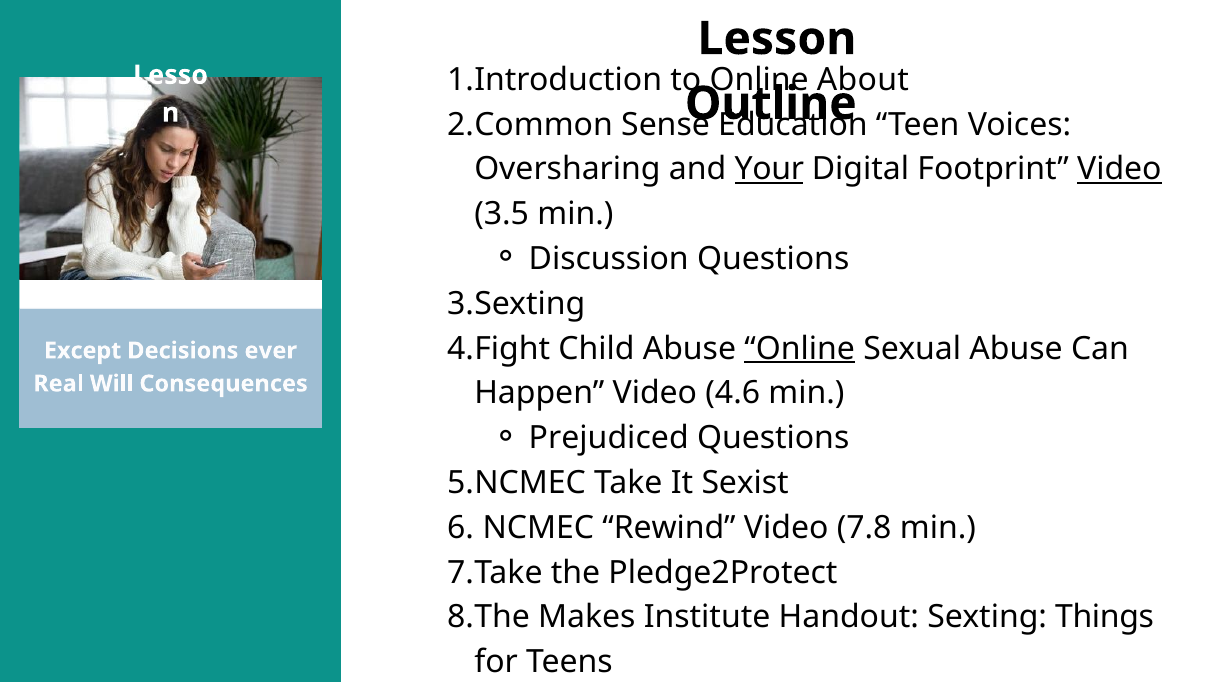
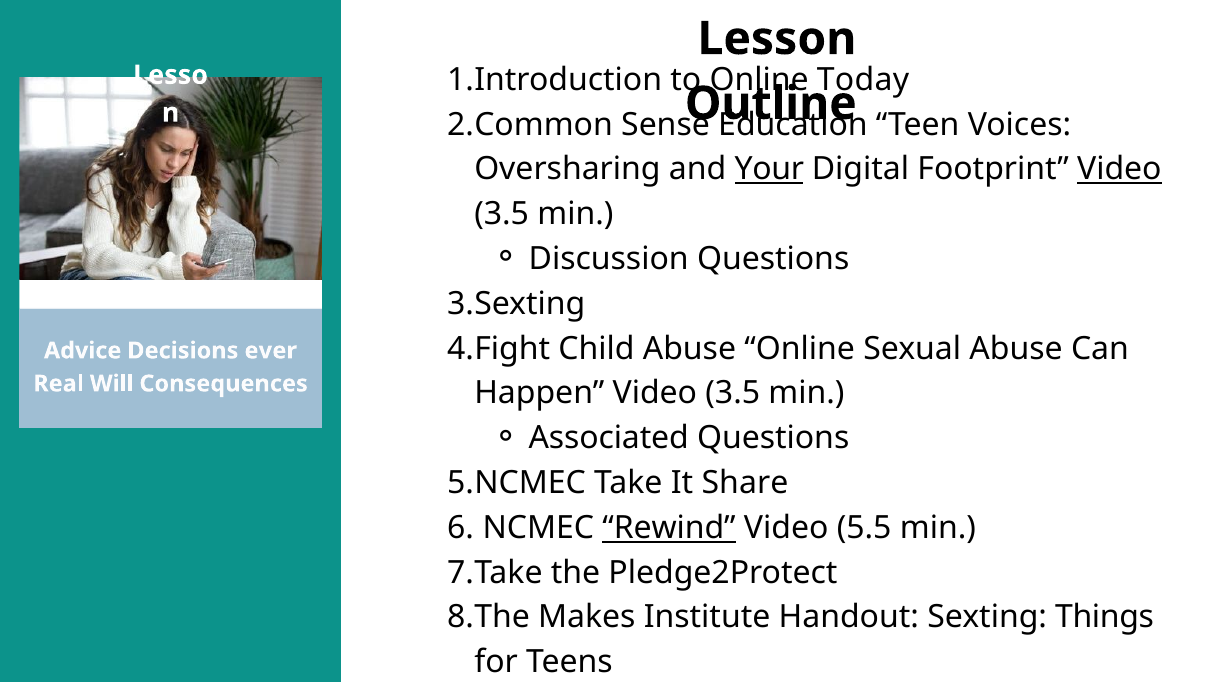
About: About -> Today
Online at (800, 348) underline: present -> none
Except: Except -> Advice
Happen Video 4.6: 4.6 -> 3.5
Prejudiced: Prejudiced -> Associated
Sexist: Sexist -> Share
Rewind underline: none -> present
7.8: 7.8 -> 5.5
